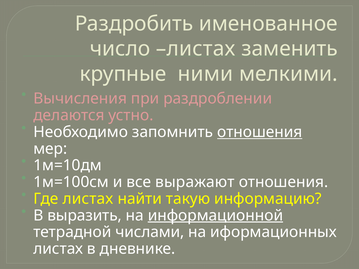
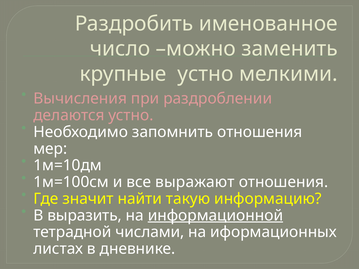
число листах: листах -> можно
крупные ними: ними -> устно
отношения at (260, 132) underline: present -> none
Где листах: листах -> значит
